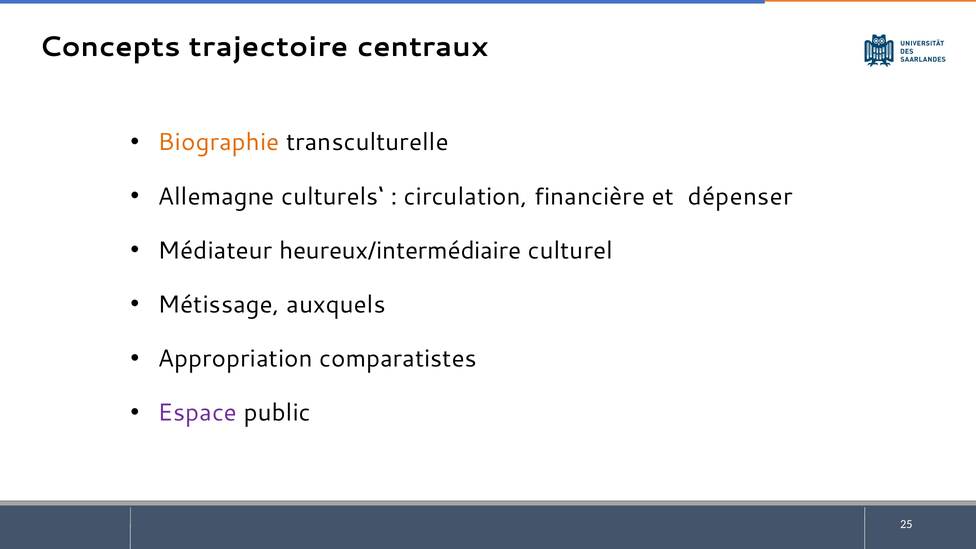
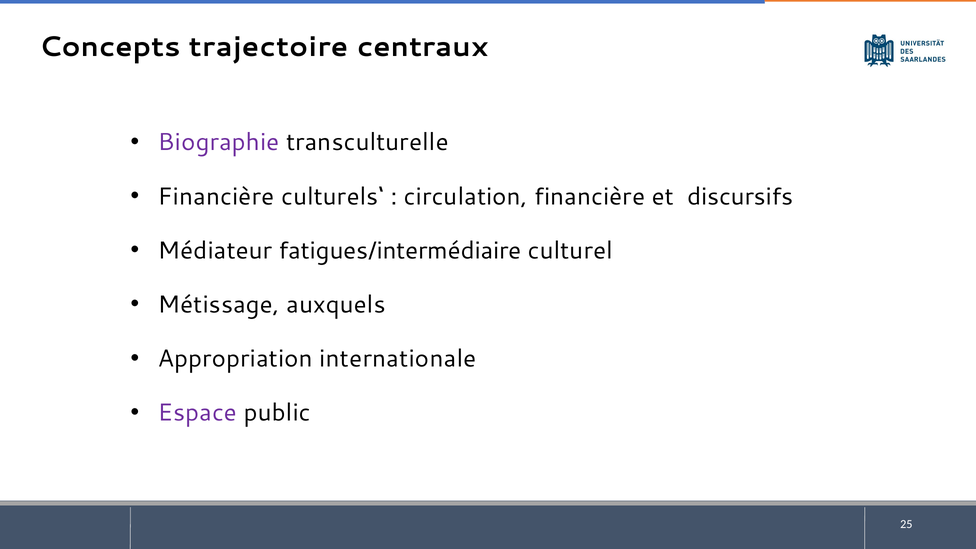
Biographie colour: orange -> purple
Allemagne at (216, 197): Allemagne -> Financière
dépenser: dépenser -> discursifs
heureux/intermédiaire: heureux/intermédiaire -> fatigues/intermédiaire
comparatistes: comparatistes -> internationale
